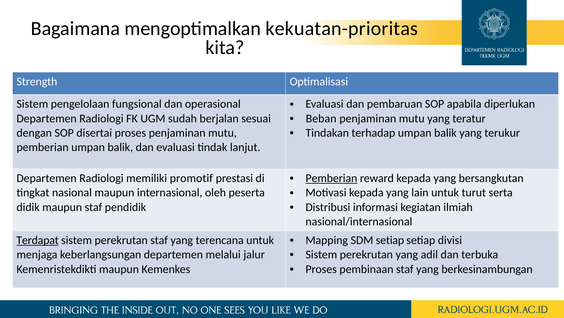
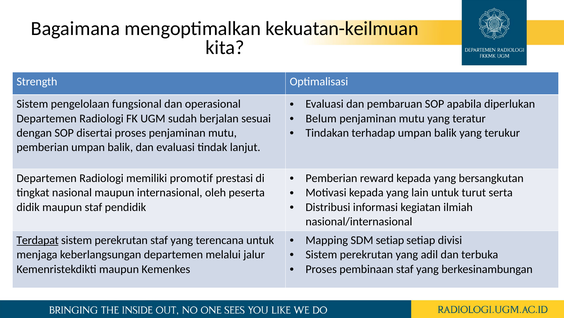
kekuatan-prioritas: kekuatan-prioritas -> kekuatan-keilmuan
Beban: Beban -> Belum
Pemberian at (331, 178) underline: present -> none
